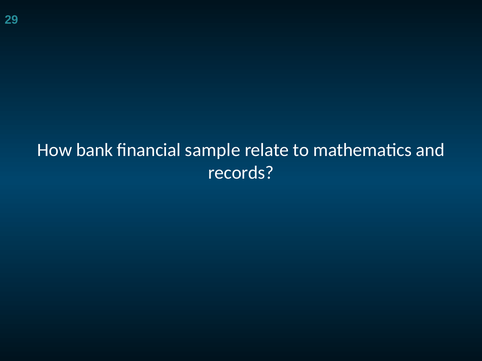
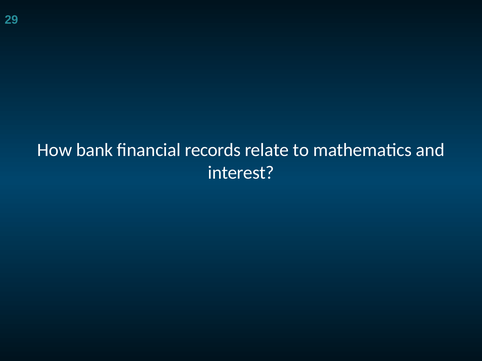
sample: sample -> records
records: records -> interest
